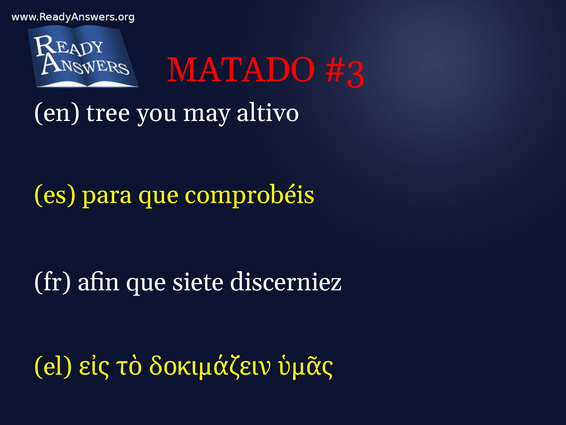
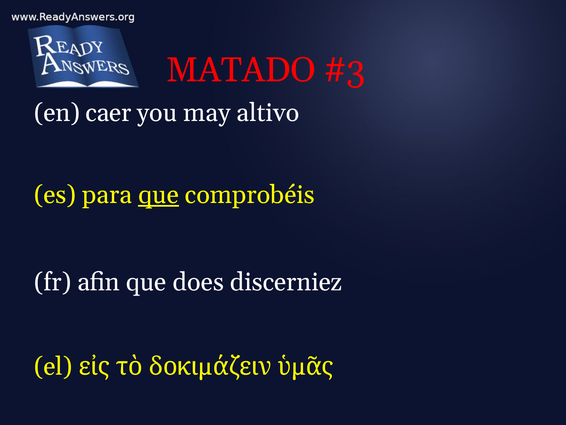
tree: tree -> caer
que at (158, 195) underline: none -> present
siete: siete -> does
